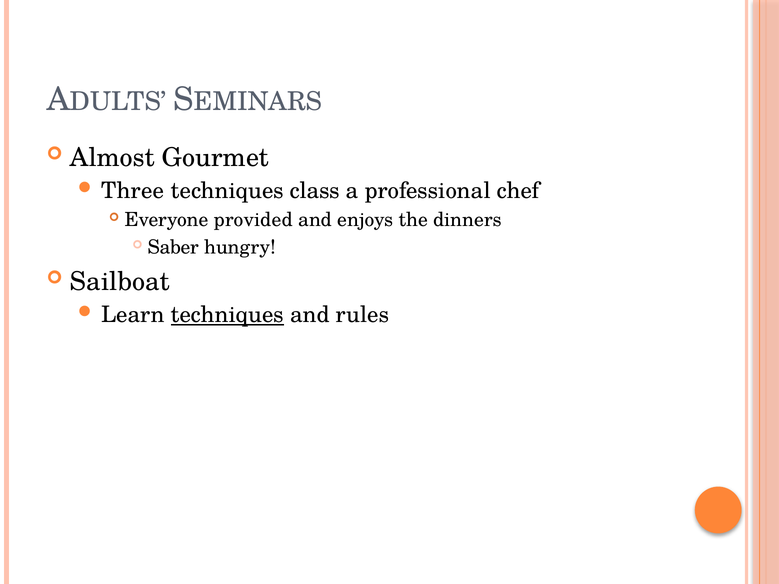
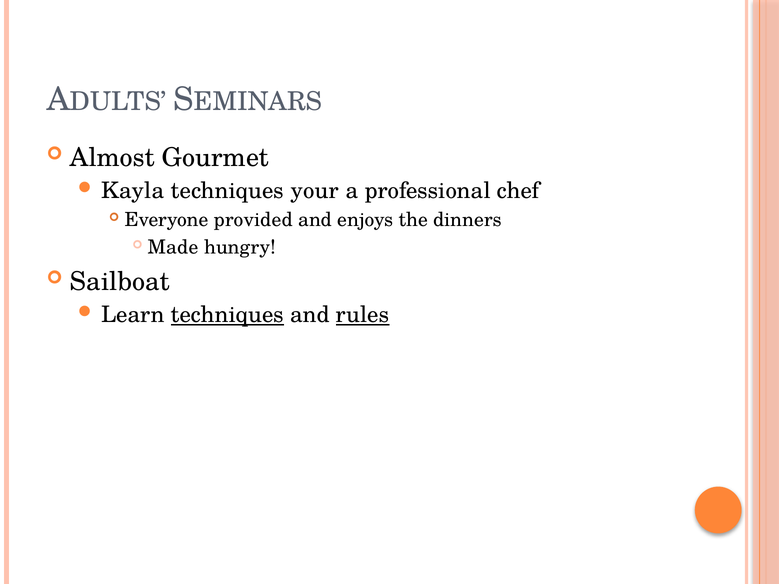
Three: Three -> Kayla
class: class -> your
Saber: Saber -> Made
rules underline: none -> present
